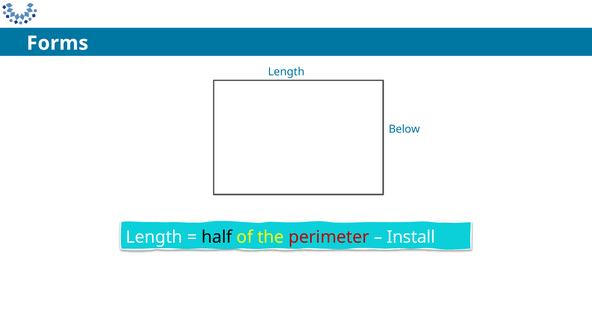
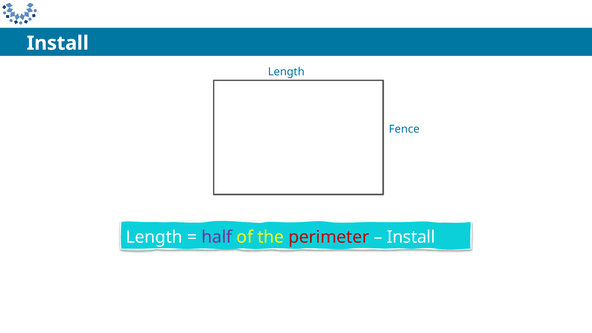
Forms at (58, 43): Forms -> Install
Below: Below -> Fence
half colour: black -> purple
